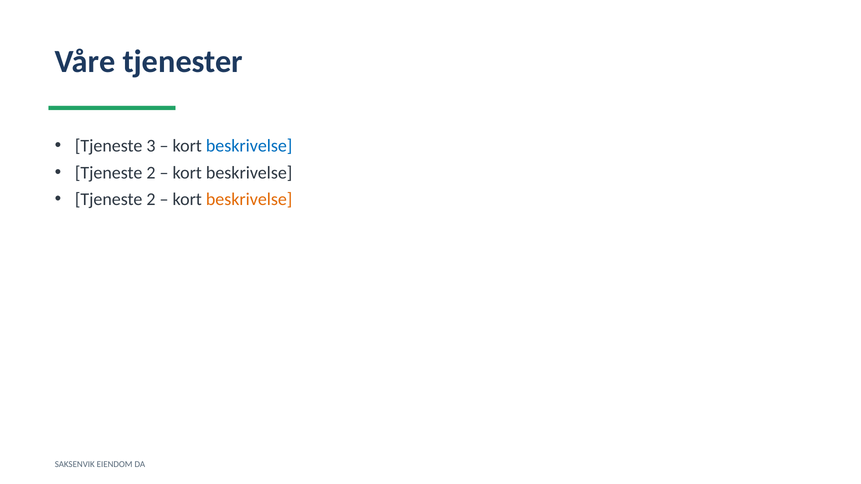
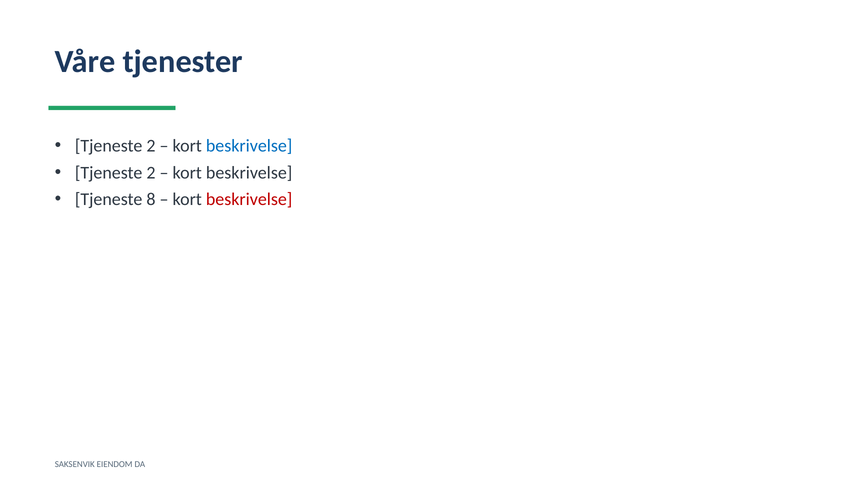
3 at (151, 146): 3 -> 2
2 at (151, 200): 2 -> 8
beskrivelse at (249, 200) colour: orange -> red
